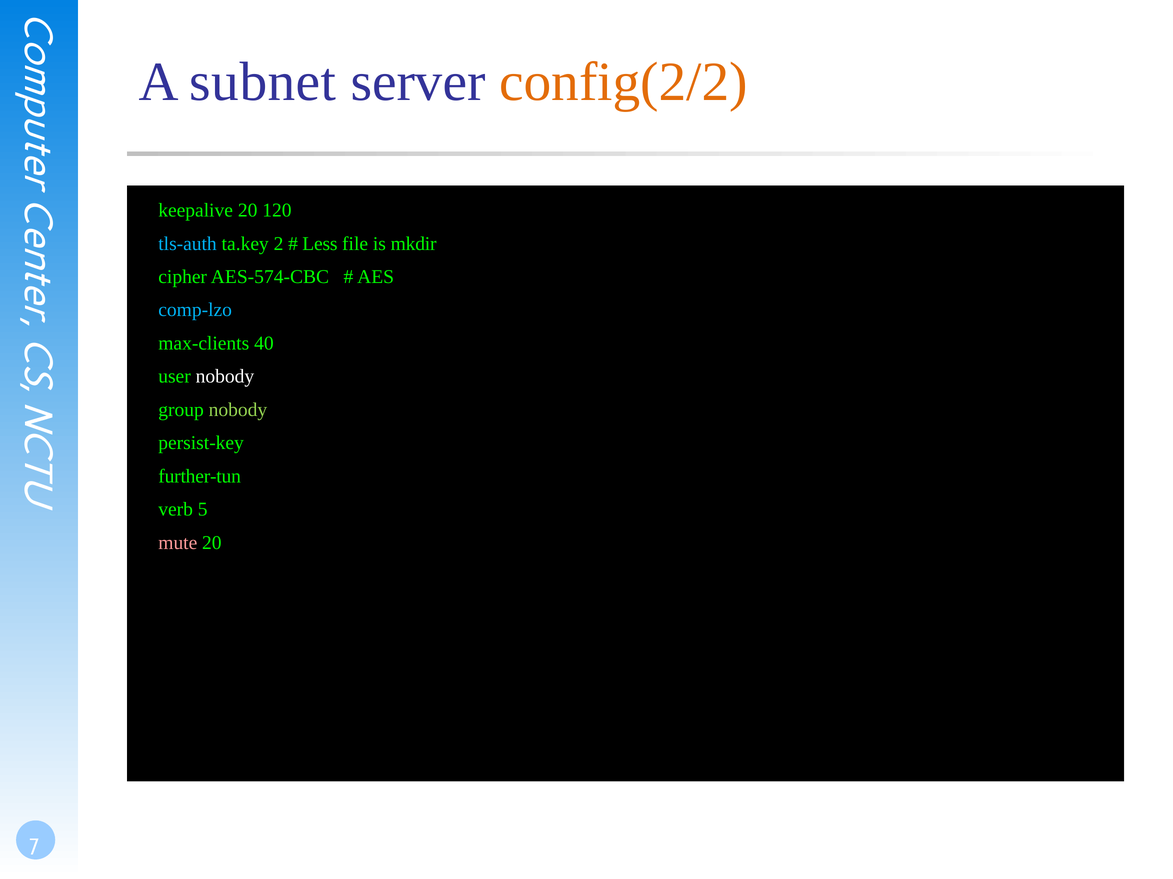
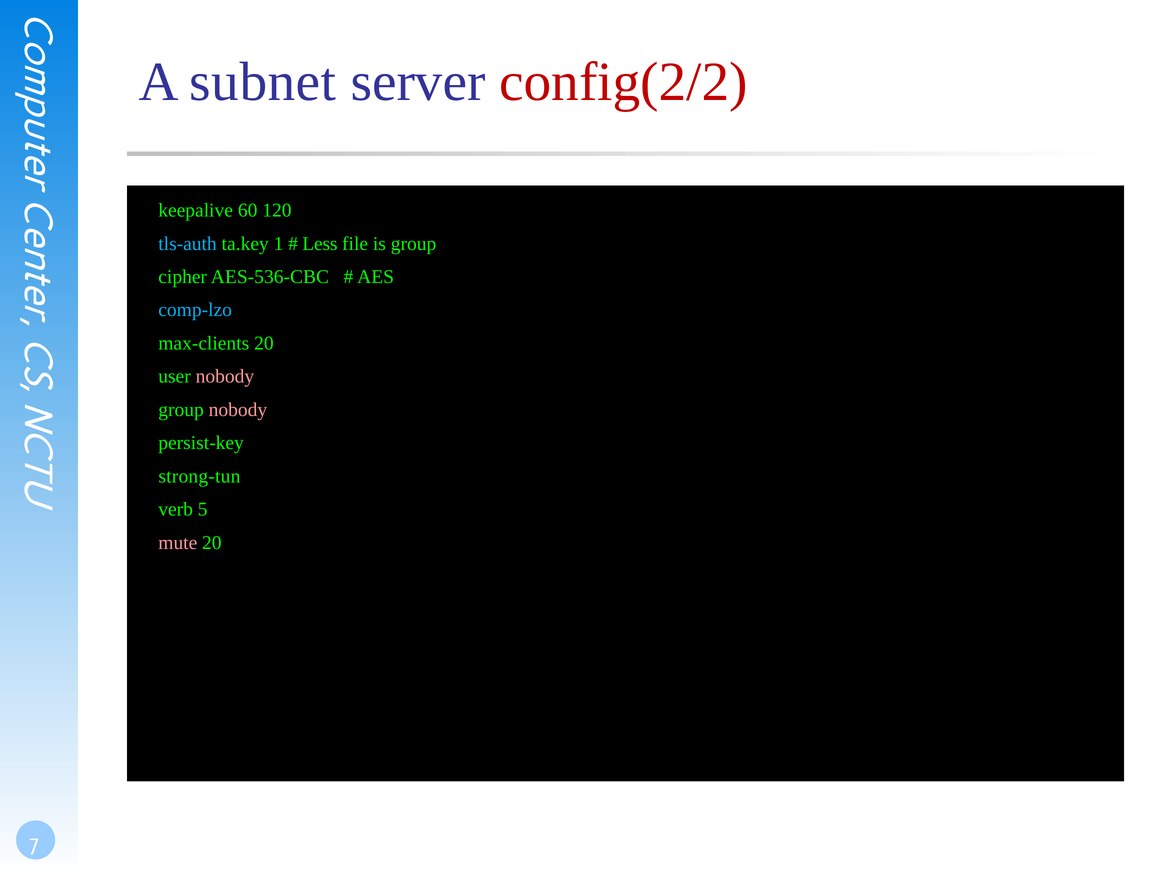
config(2/2 colour: orange -> red
keepalive 20: 20 -> 60
2: 2 -> 1
is mkdir: mkdir -> group
AES-574-CBC: AES-574-CBC -> AES-536-CBC
max-clients 40: 40 -> 20
nobody at (225, 377) colour: white -> pink
nobody at (238, 410) colour: light green -> pink
further-tun: further-tun -> strong-tun
